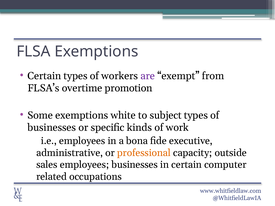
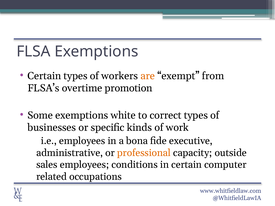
are colour: purple -> orange
subject: subject -> correct
employees businesses: businesses -> conditions
